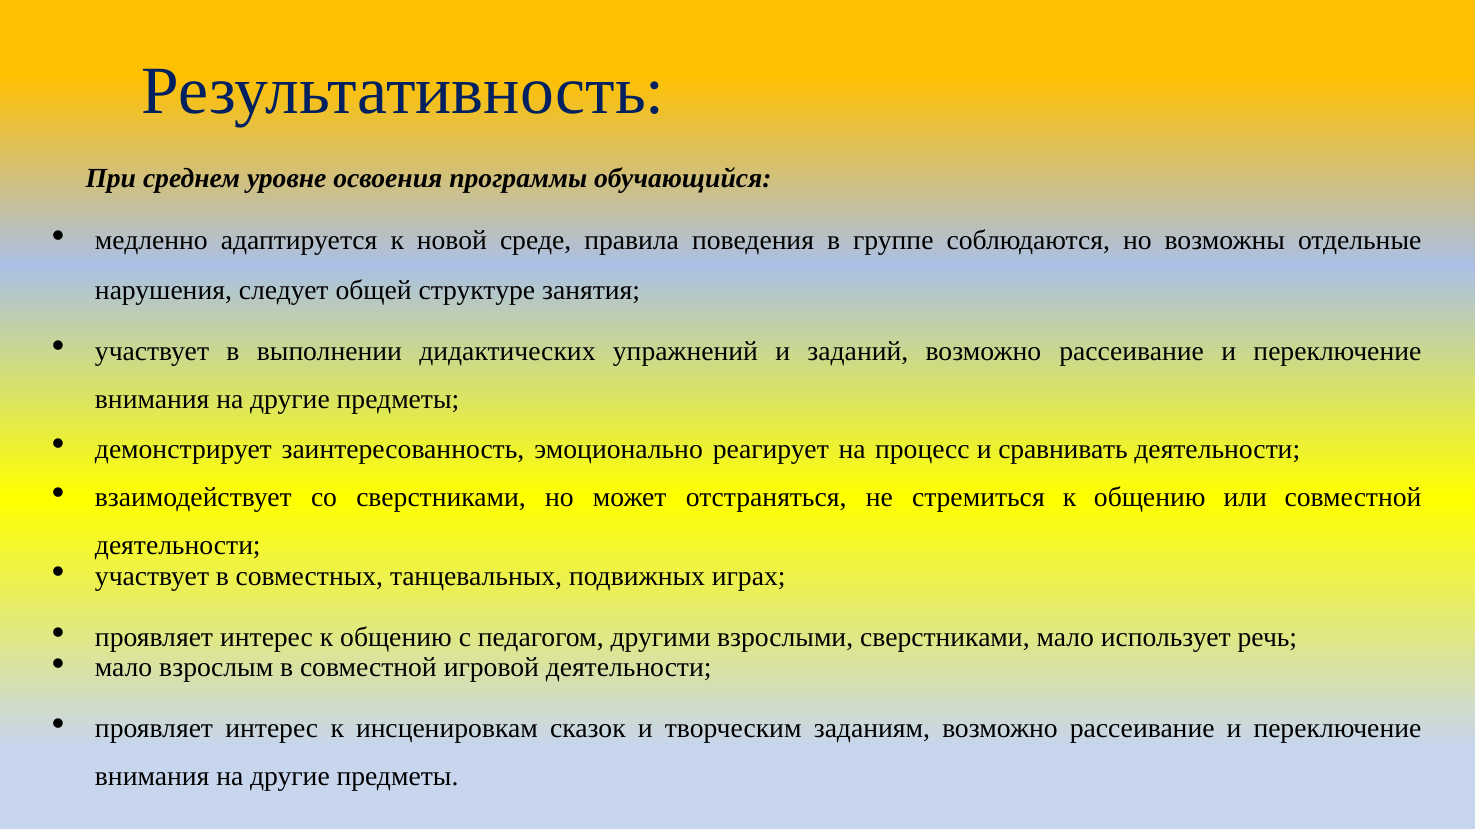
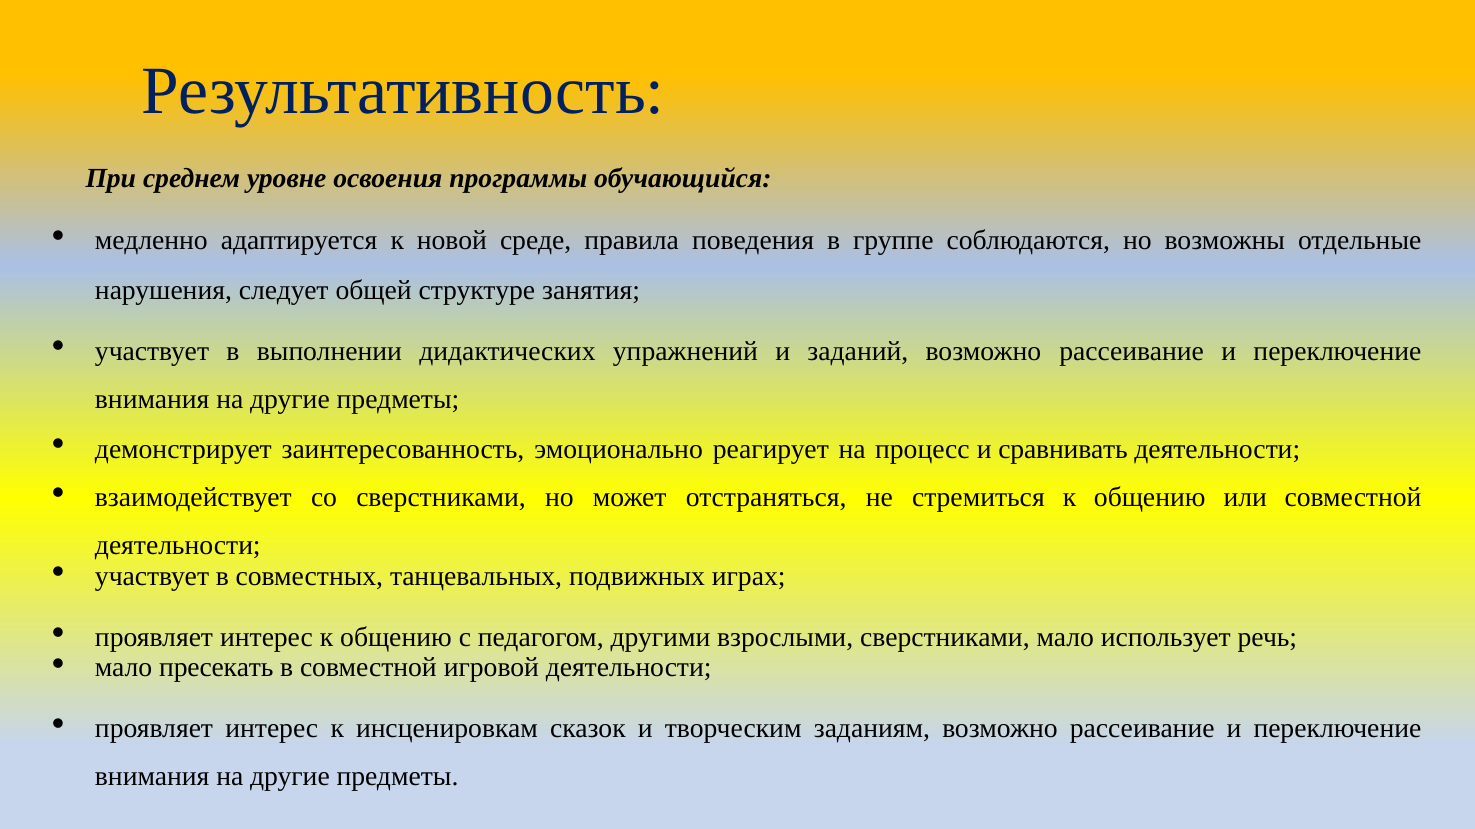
взрослым: взрослым -> пресекать
